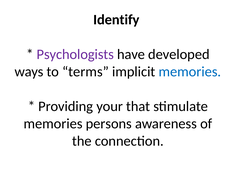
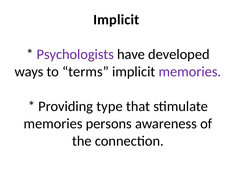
Identify at (116, 20): Identify -> Implicit
memories at (190, 72) colour: blue -> purple
your: your -> type
